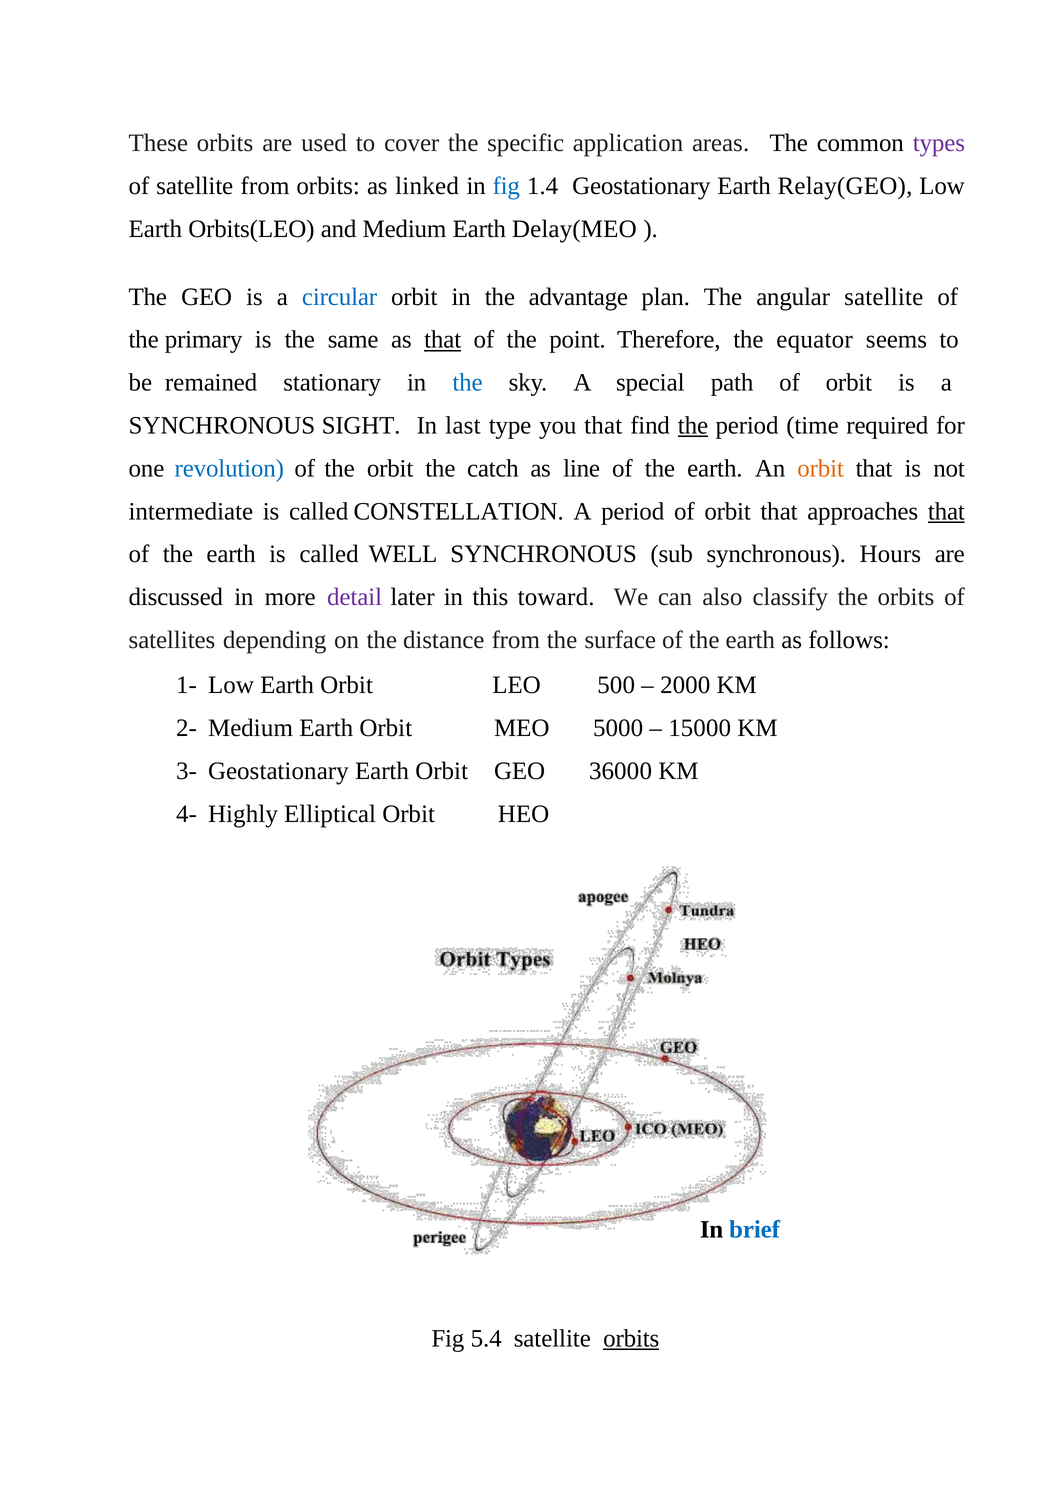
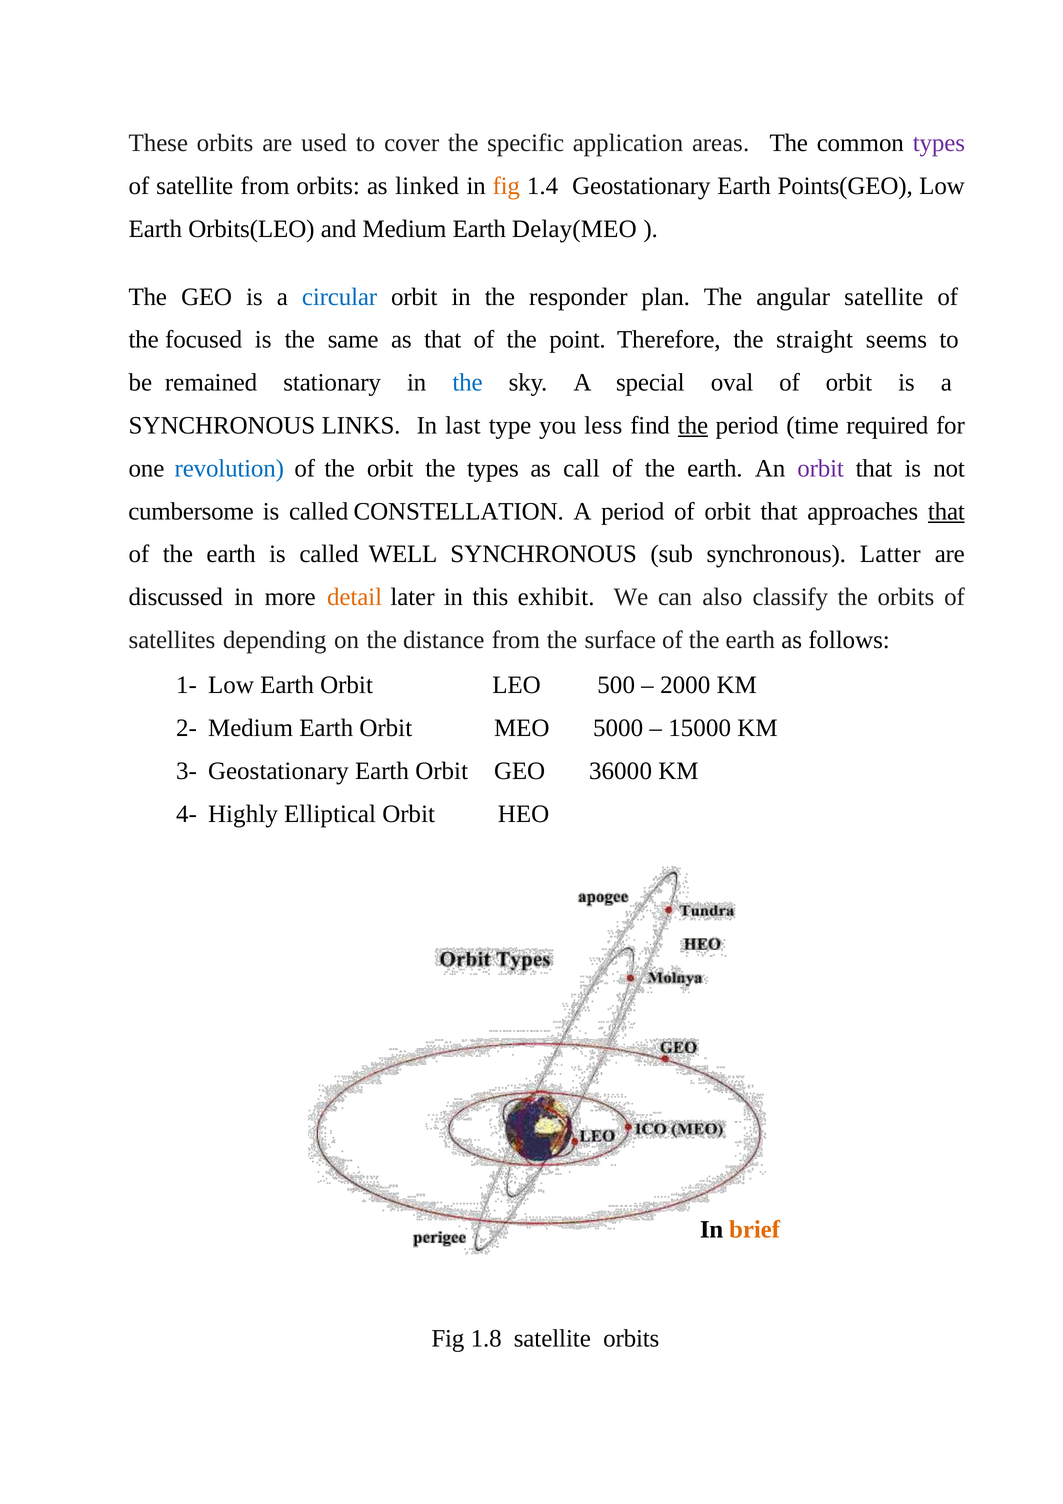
fig at (506, 186) colour: blue -> orange
Relay(GEO: Relay(GEO -> Points(GEO
advantage: advantage -> responder
primary: primary -> focused
that at (443, 340) underline: present -> none
equator: equator -> straight
path: path -> oval
SIGHT: SIGHT -> LINKS
you that: that -> less
the catch: catch -> types
line: line -> call
orbit at (821, 469) colour: orange -> purple
intermediate: intermediate -> cumbersome
Hours: Hours -> Latter
detail colour: purple -> orange
toward: toward -> exhibit
brief colour: blue -> orange
5.4: 5.4 -> 1.8
orbits at (631, 1339) underline: present -> none
